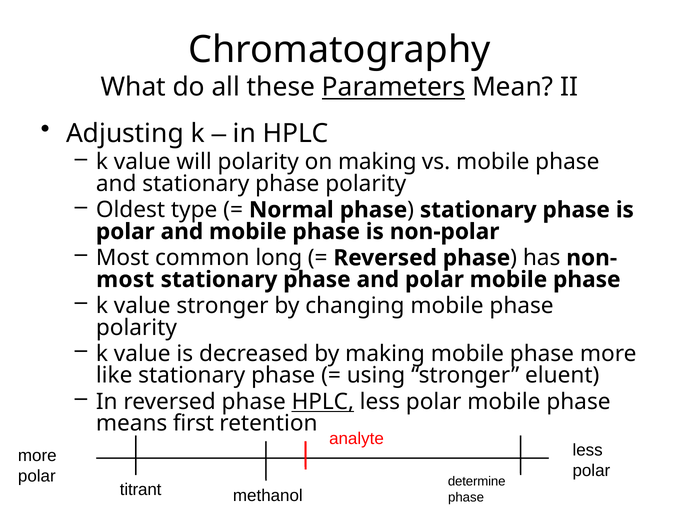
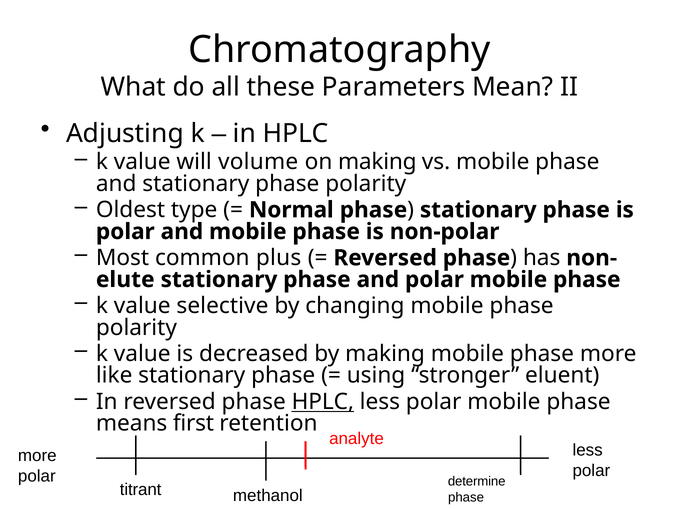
Parameters underline: present -> none
will polarity: polarity -> volume
long: long -> plus
most at (125, 280): most -> elute
value stronger: stronger -> selective
